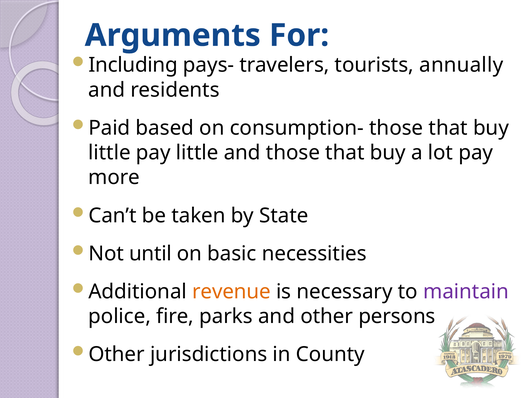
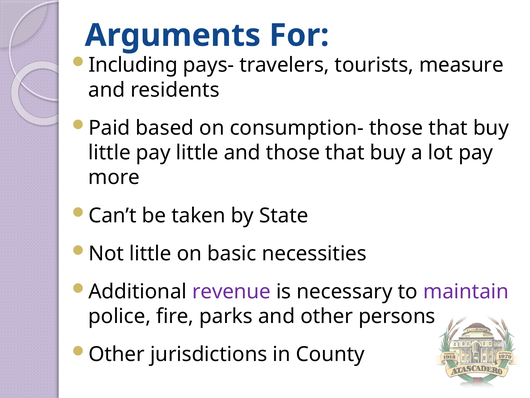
annually: annually -> measure
Not until: until -> little
revenue colour: orange -> purple
